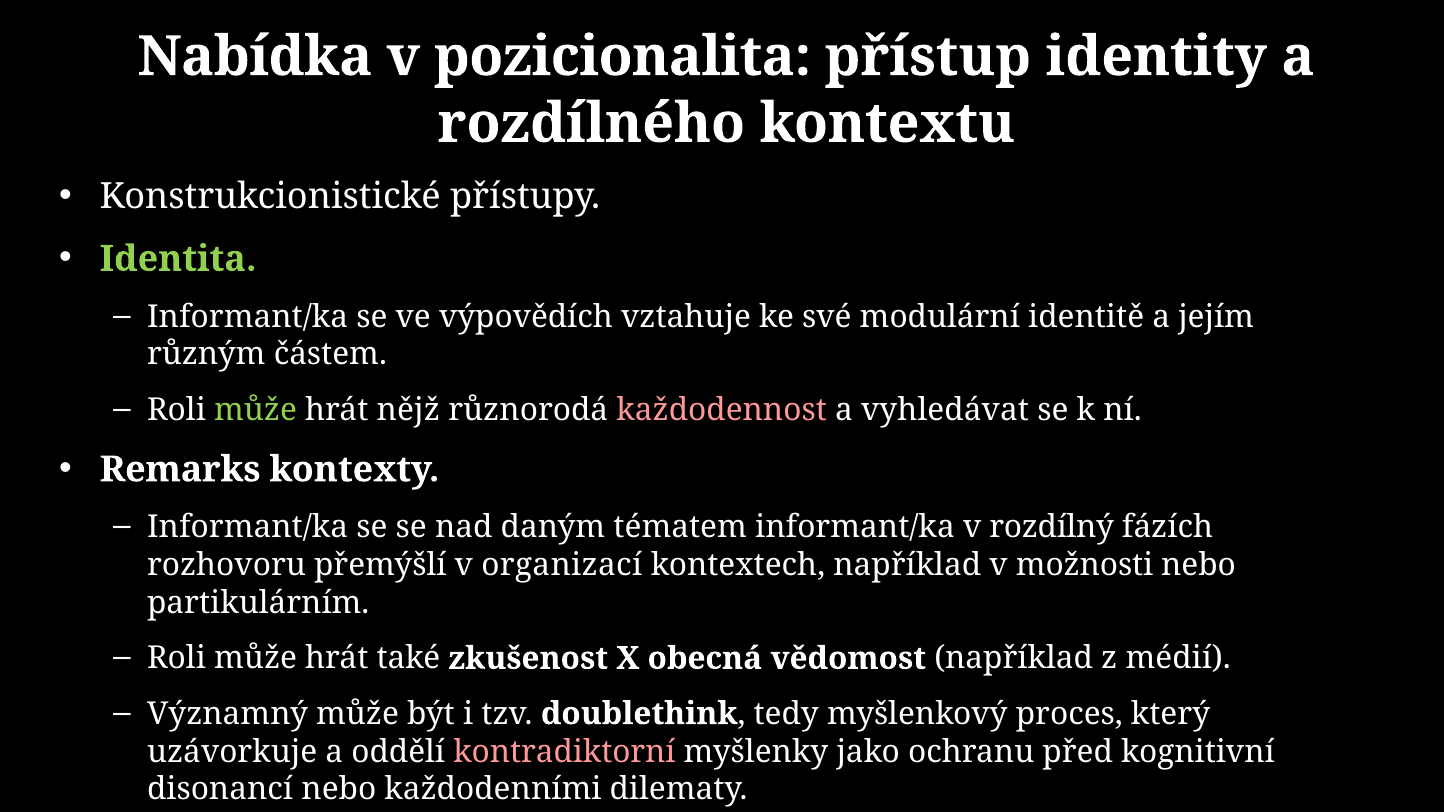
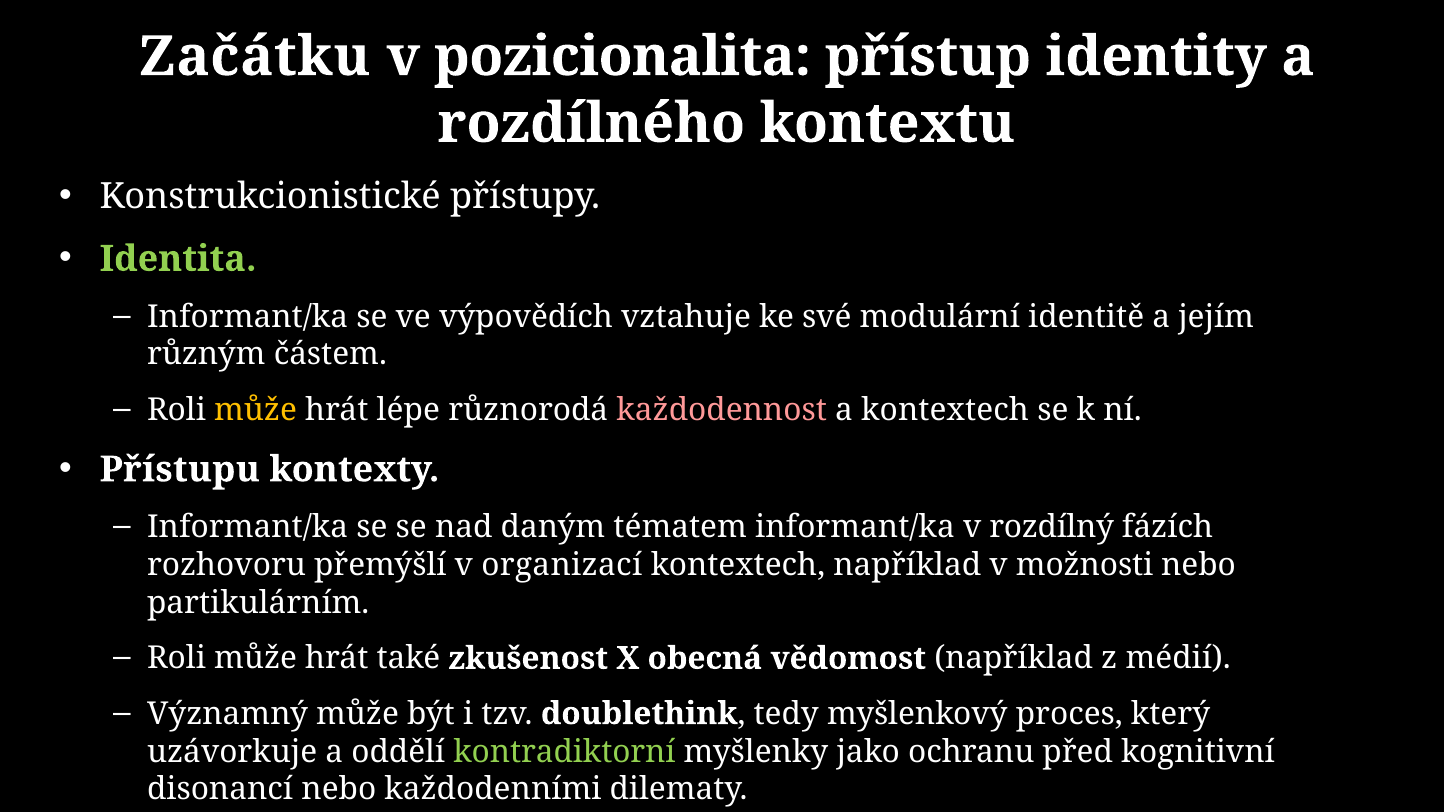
Nabídka: Nabídka -> Začátku
může at (256, 410) colour: light green -> yellow
nějž: nějž -> lépe
a vyhledávat: vyhledávat -> kontextech
Remarks: Remarks -> Přístupu
kontradiktorní colour: pink -> light green
